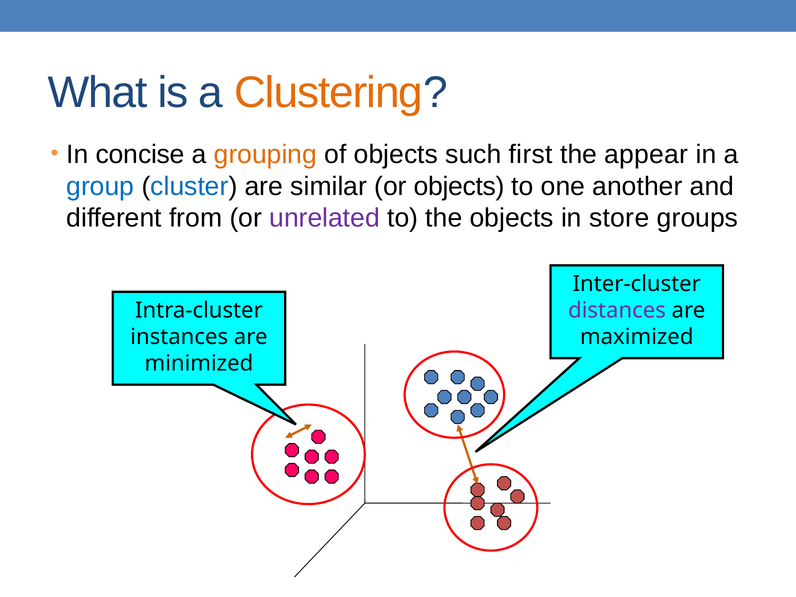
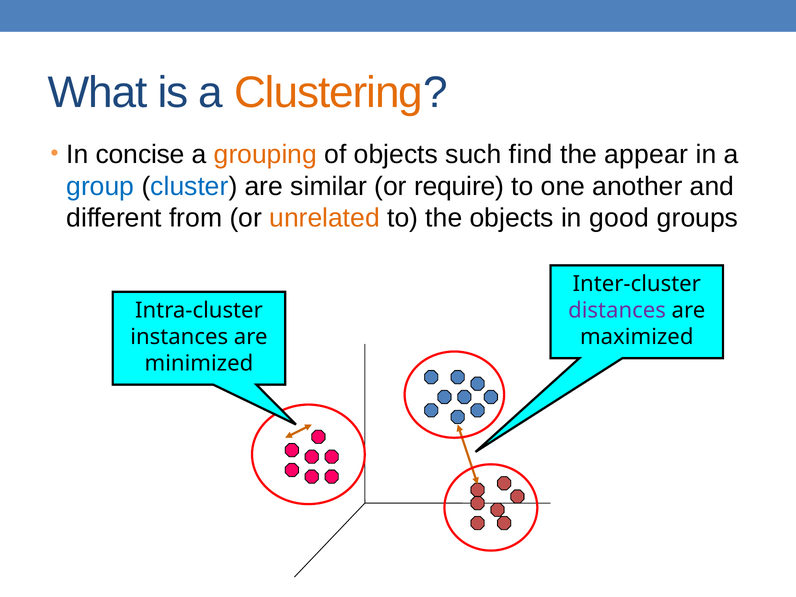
first: first -> find
or objects: objects -> require
unrelated colour: purple -> orange
store: store -> good
